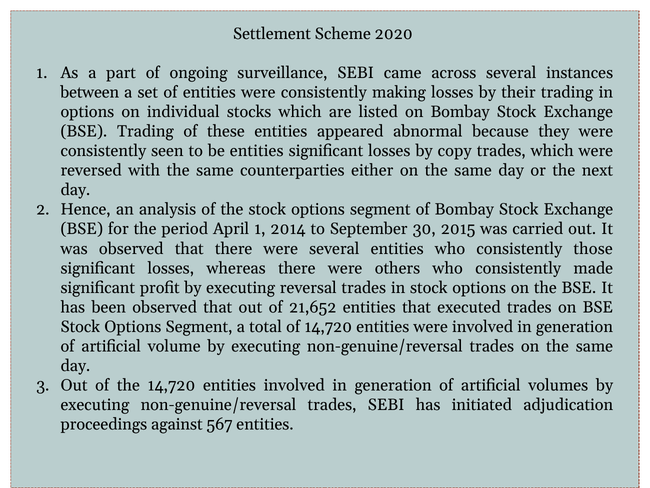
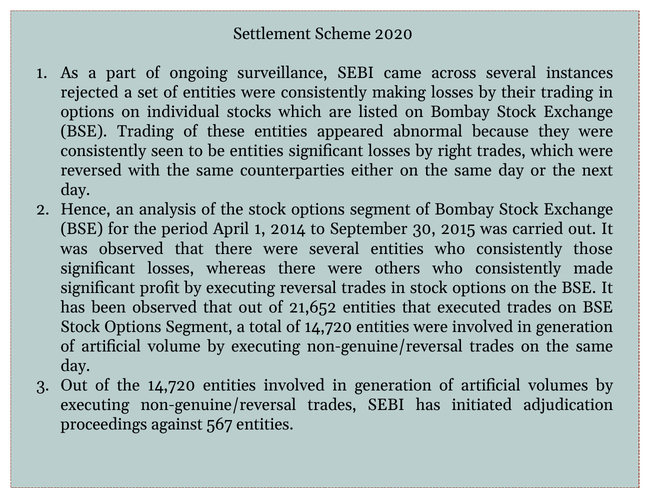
between: between -> rejected
copy: copy -> right
